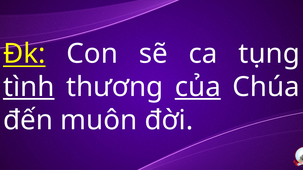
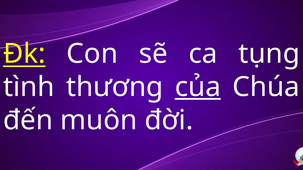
tình underline: present -> none
